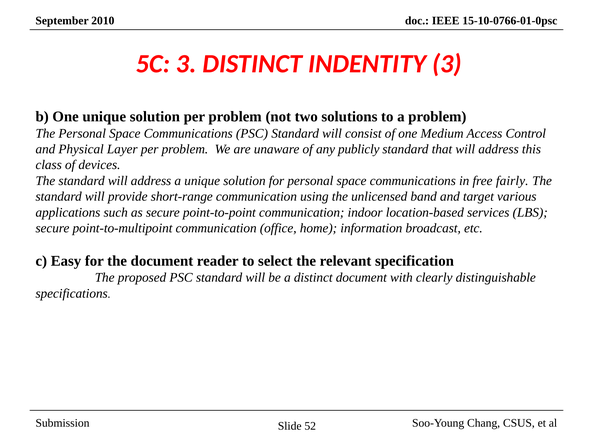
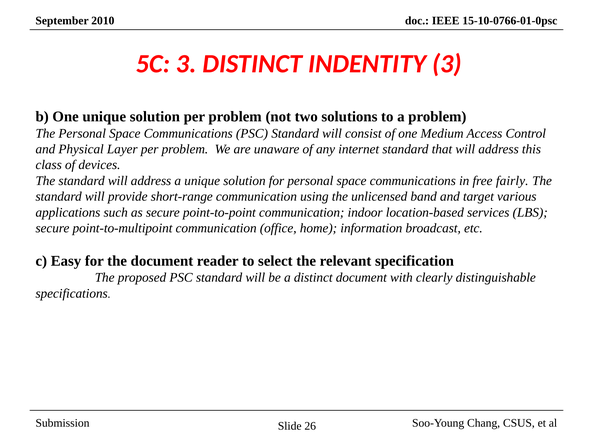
publicly: publicly -> internet
52: 52 -> 26
